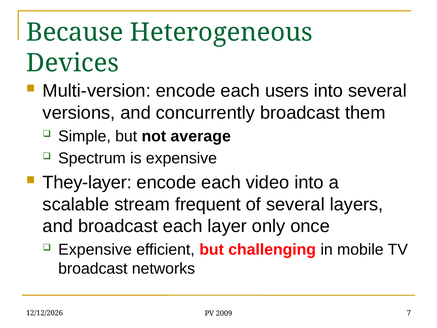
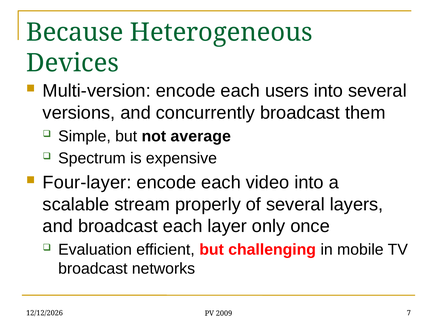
They-layer: They-layer -> Four-layer
frequent: frequent -> properly
Expensive at (95, 249): Expensive -> Evaluation
